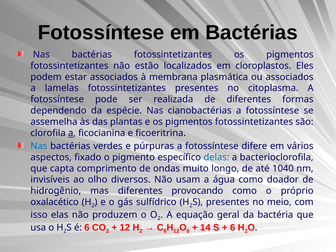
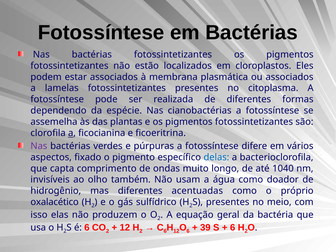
Nas at (39, 146) colour: blue -> purple
diversos: diversos -> também
provocando: provocando -> acentuadas
14: 14 -> 39
